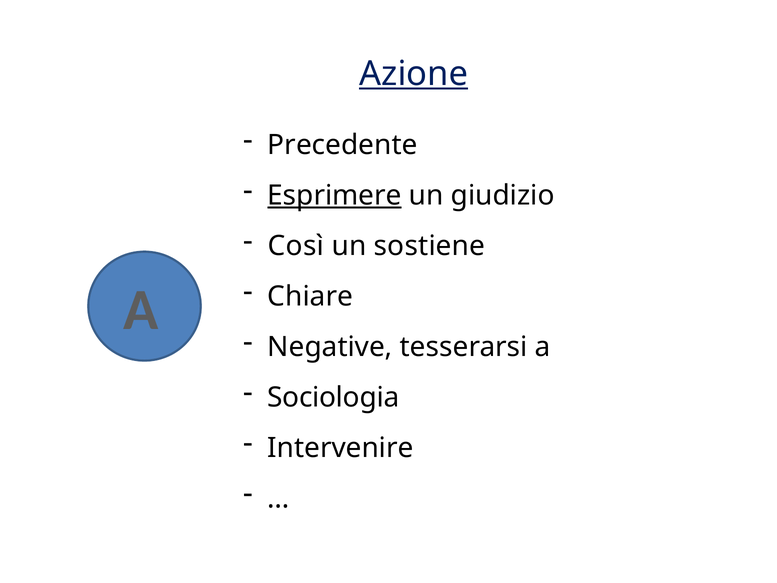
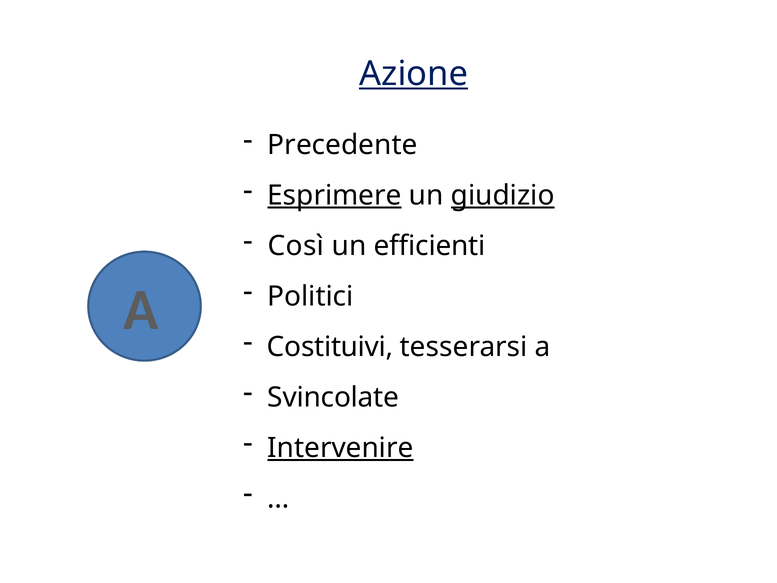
giudizio underline: none -> present
sostiene: sostiene -> efficienti
Chiare: Chiare -> Politici
Negative: Negative -> Costituivi
Sociologia: Sociologia -> Svincolate
Intervenire underline: none -> present
